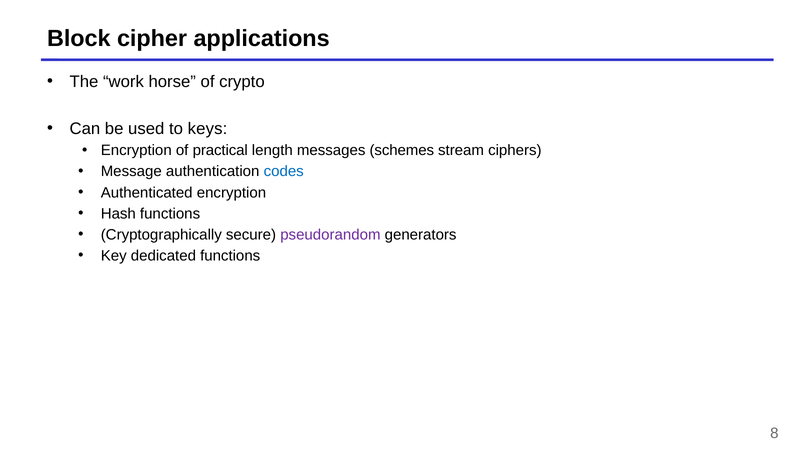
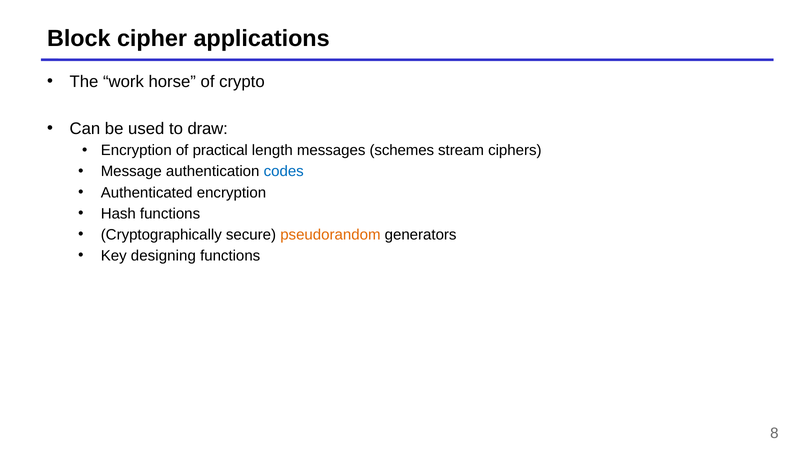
keys: keys -> draw
pseudorandom colour: purple -> orange
dedicated: dedicated -> designing
